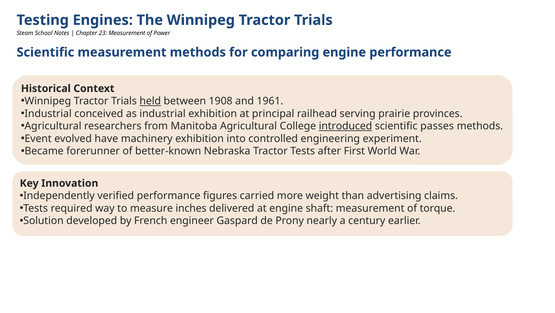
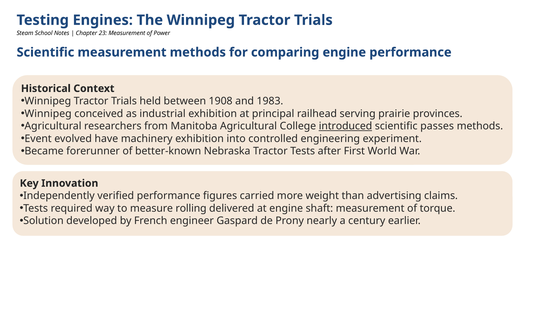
held underline: present -> none
1961: 1961 -> 1983
Industrial at (48, 113): Industrial -> Winnipeg
inches: inches -> rolling
